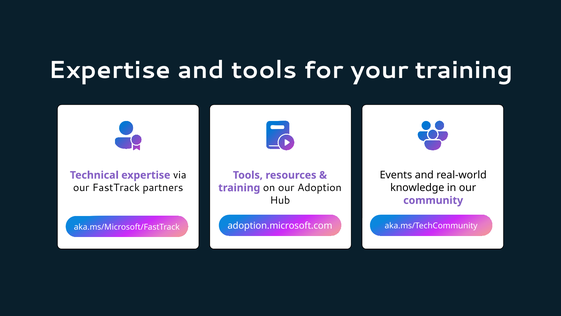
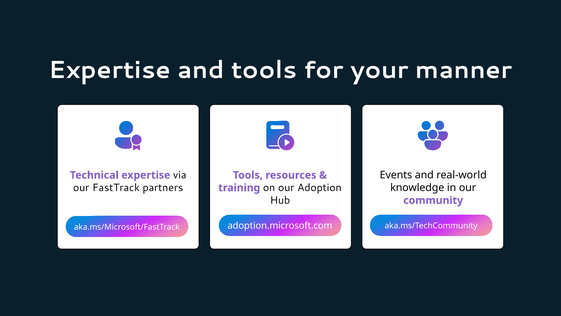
your training: training -> manner
